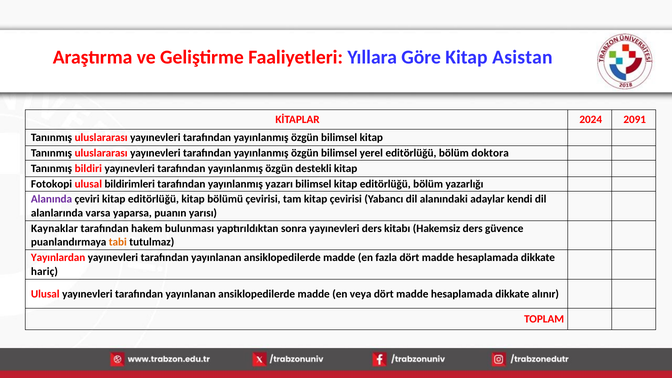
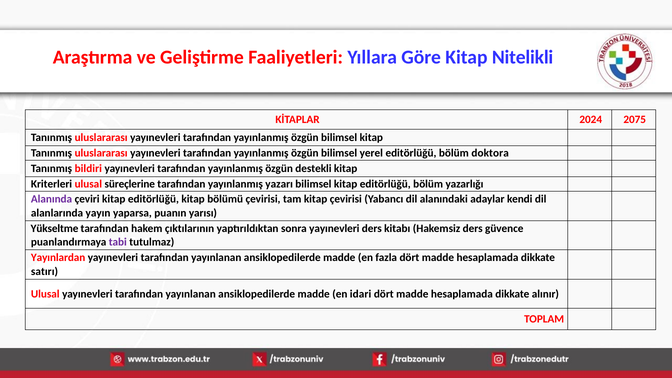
Asistan: Asistan -> Nitelikli
2091: 2091 -> 2075
Fotokopi: Fotokopi -> Kriterleri
bildirimleri: bildirimleri -> süreçlerine
varsa: varsa -> yayın
Kaynaklar: Kaynaklar -> Yükseltme
bulunması: bulunması -> çıktılarının
tabi colour: orange -> purple
hariç: hariç -> satırı
veya: veya -> idari
